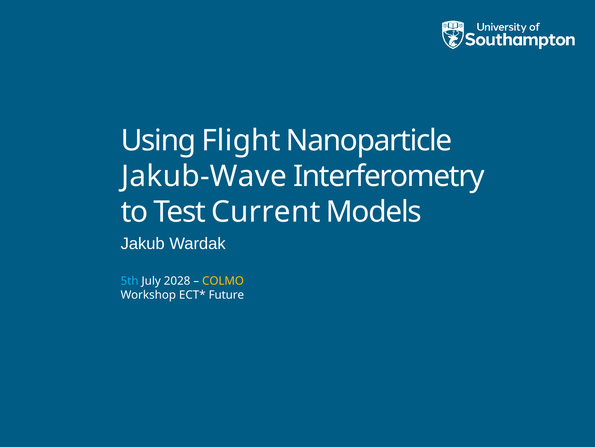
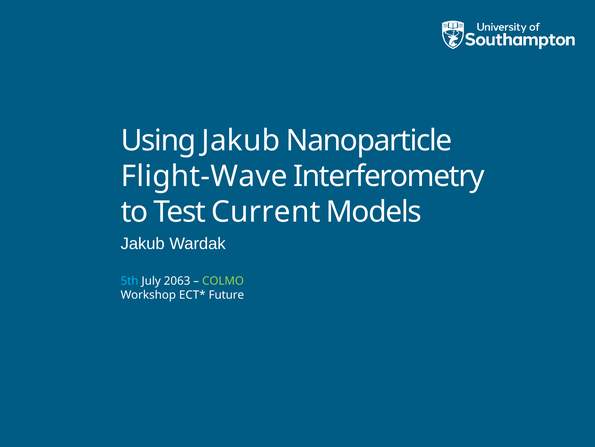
Using Flight: Flight -> Jakub
Jakub-Wave: Jakub-Wave -> Flight-Wave
2028: 2028 -> 2063
COLMO colour: yellow -> light green
